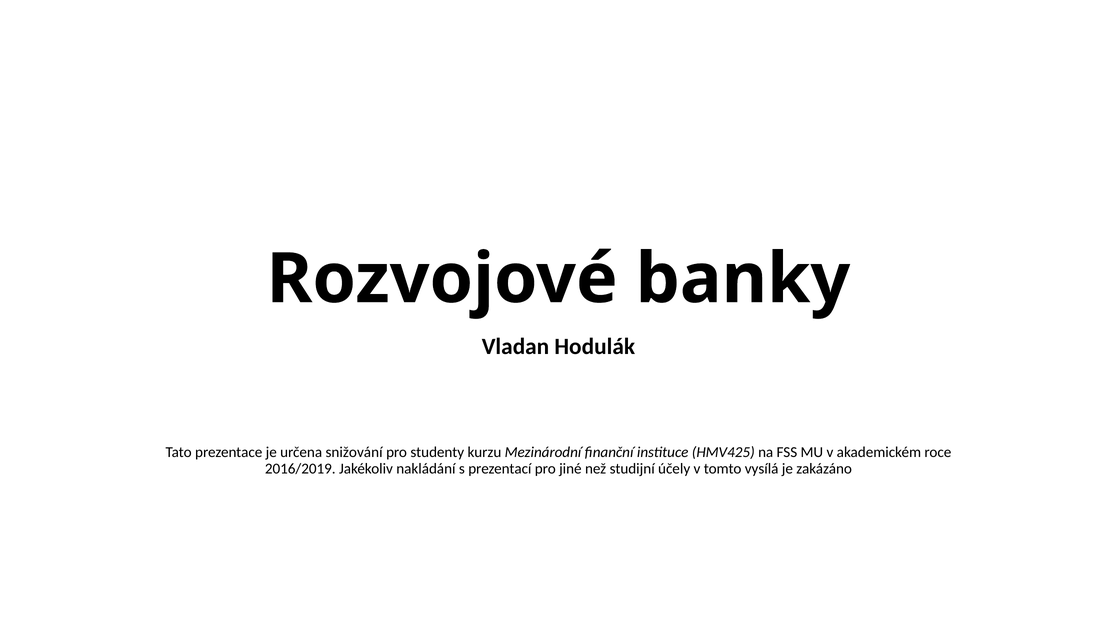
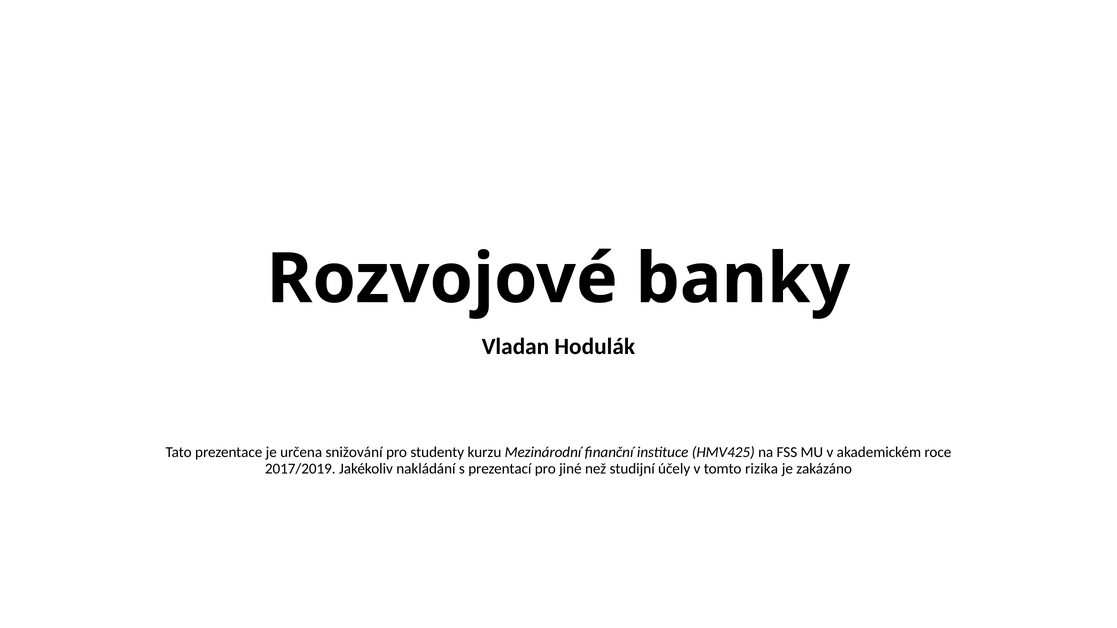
2016/2019: 2016/2019 -> 2017/2019
vysílá: vysílá -> rizika
